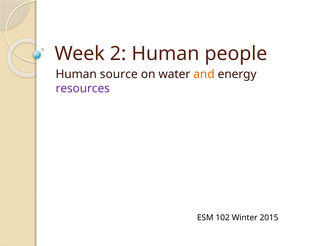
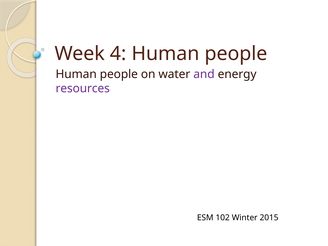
2: 2 -> 4
source at (119, 74): source -> people
and colour: orange -> purple
